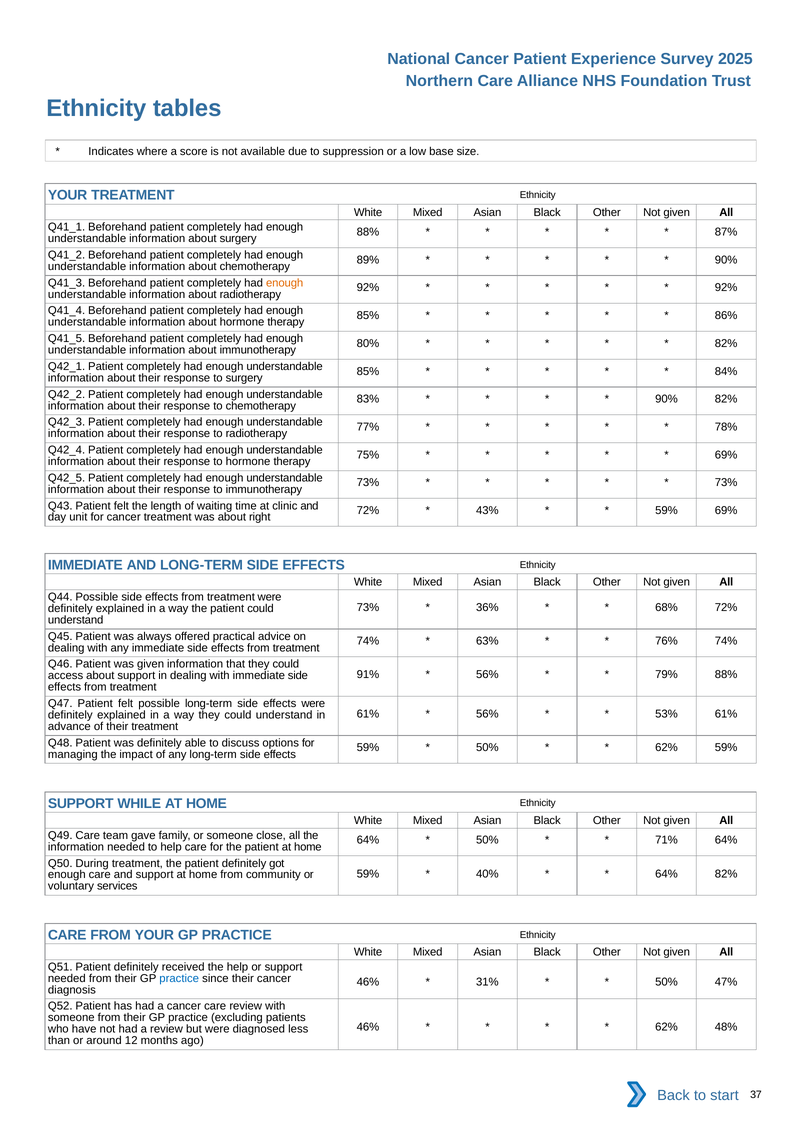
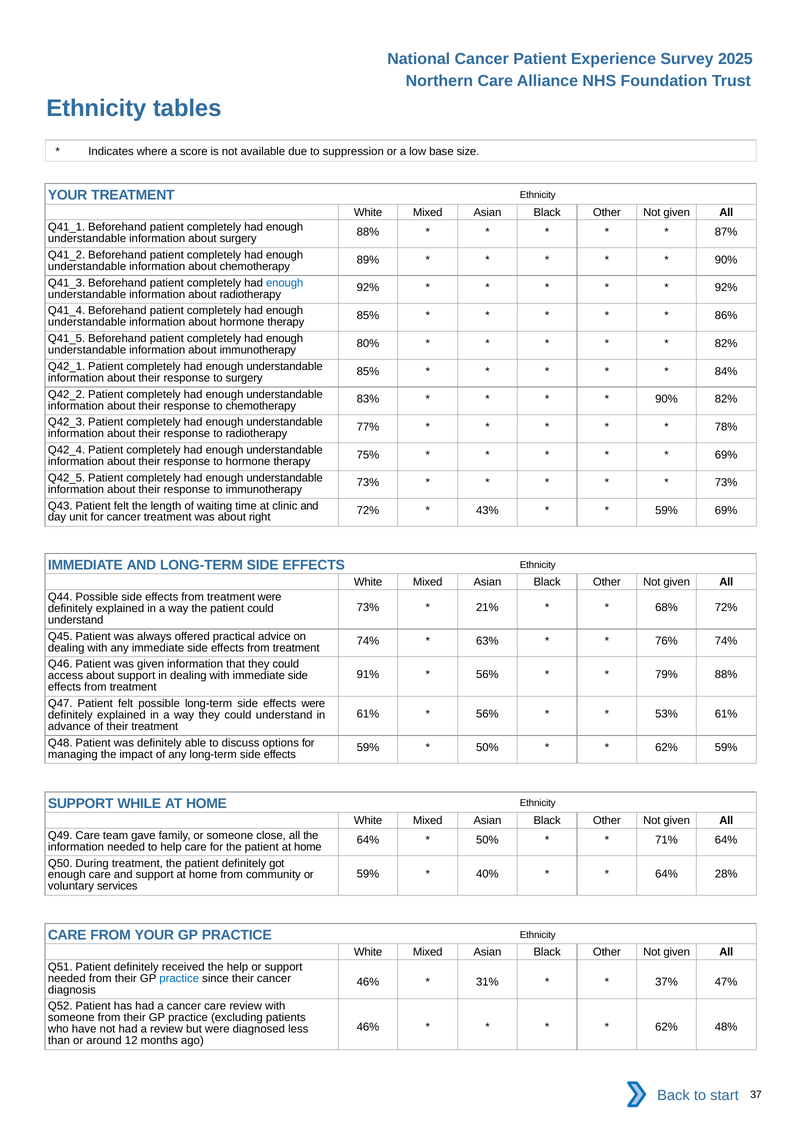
enough at (285, 283) colour: orange -> blue
36%: 36% -> 21%
64% 82%: 82% -> 28%
50% at (666, 982): 50% -> 37%
